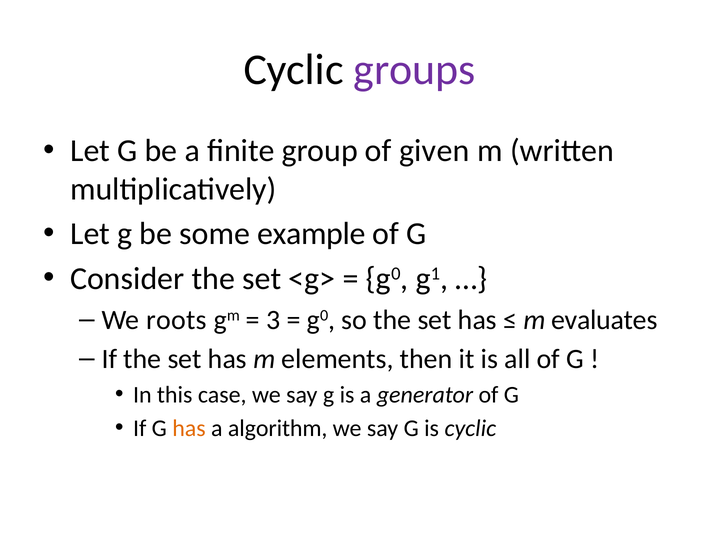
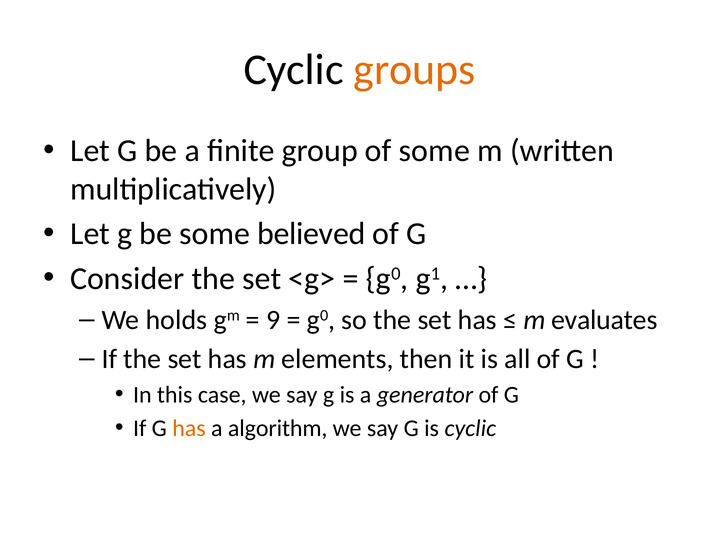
groups colour: purple -> orange
of given: given -> some
example: example -> believed
roots: roots -> holds
3: 3 -> 9
